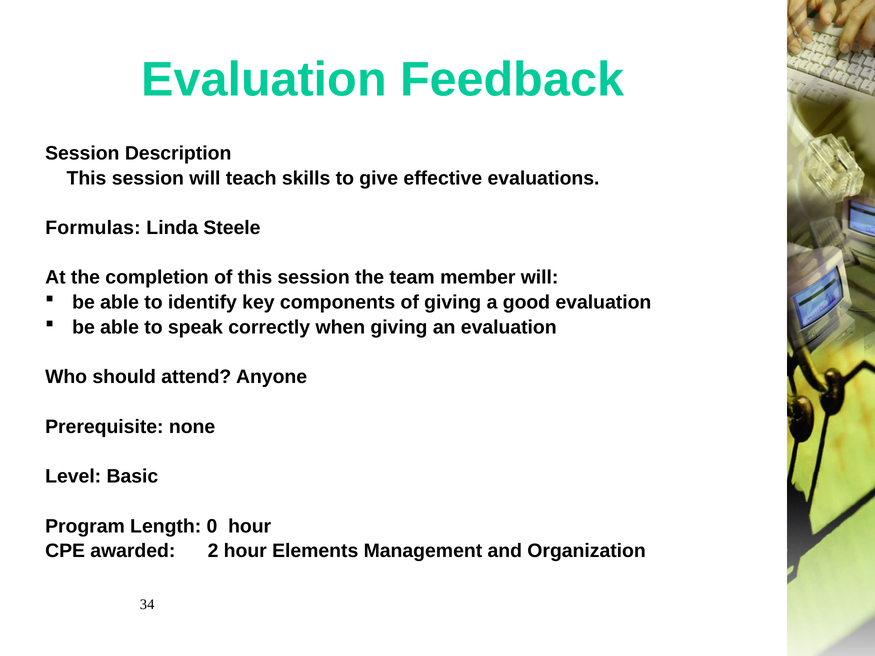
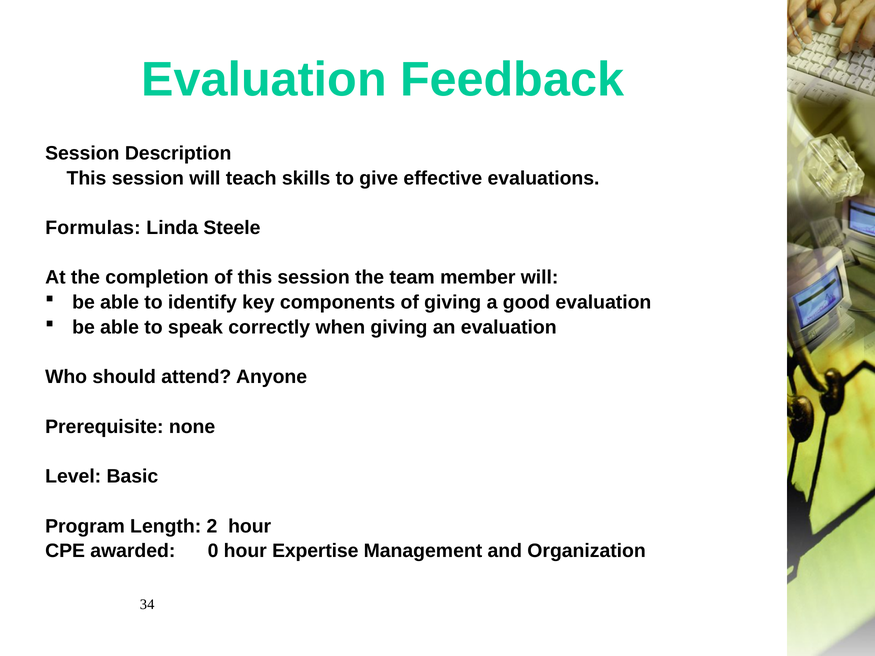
0: 0 -> 2
2: 2 -> 0
Elements: Elements -> Expertise
